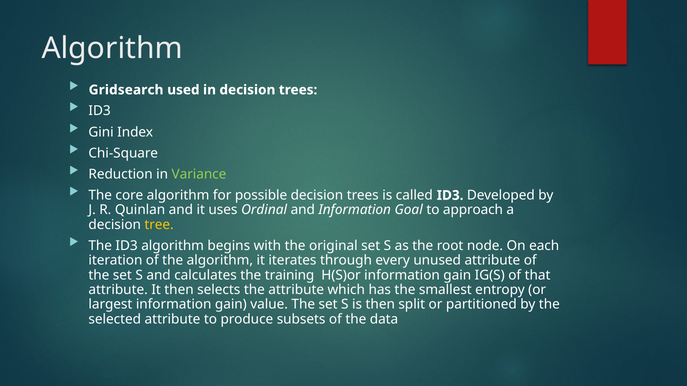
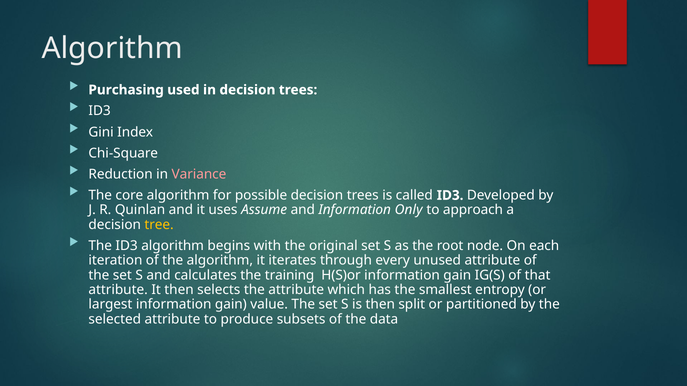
Gridsearch: Gridsearch -> Purchasing
Variance colour: light green -> pink
Ordinal: Ordinal -> Assume
Goal: Goal -> Only
